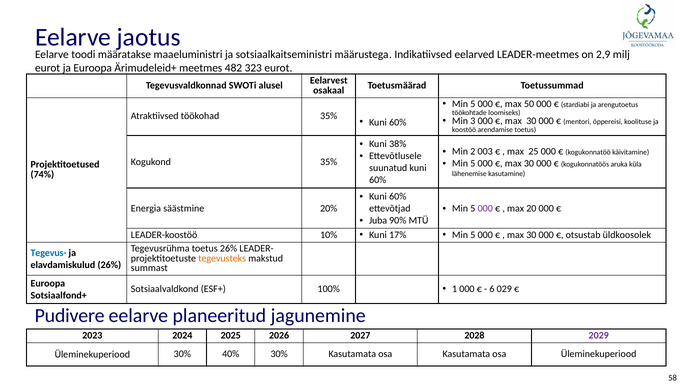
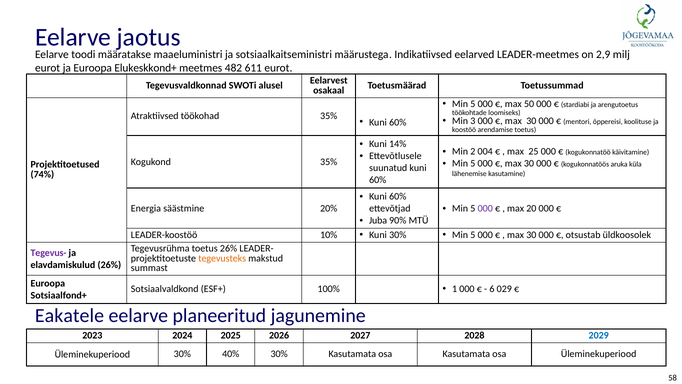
Ärimudeleid+: Ärimudeleid+ -> Elukeskkond+
323: 323 -> 611
38%: 38% -> 14%
003: 003 -> 004
Kuni 17%: 17% -> 30%
Tegevus- colour: blue -> purple
Pudivere: Pudivere -> Eakatele
2029 colour: purple -> blue
